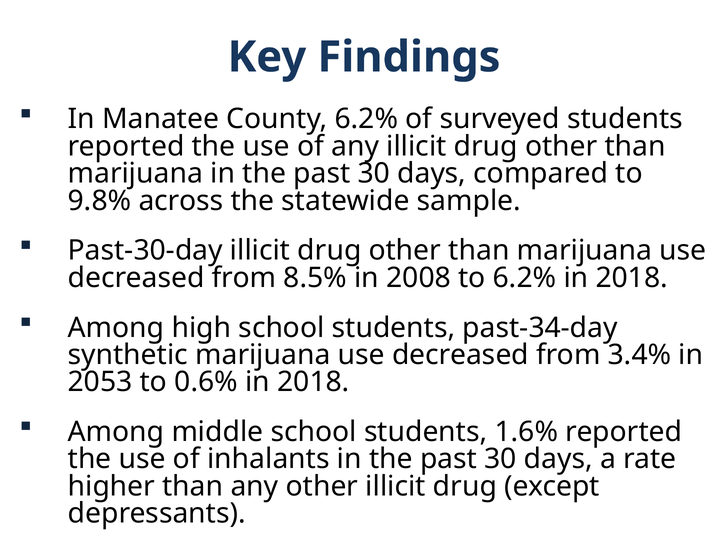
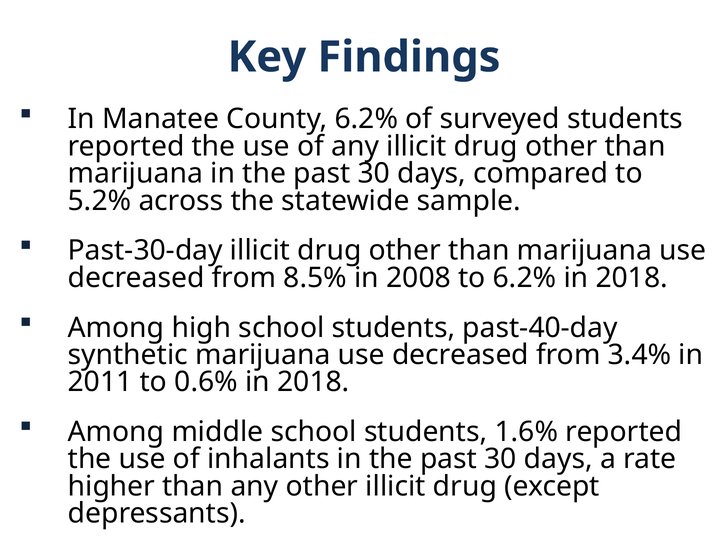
9.8%: 9.8% -> 5.2%
past-34-day: past-34-day -> past-40-day
2053: 2053 -> 2011
